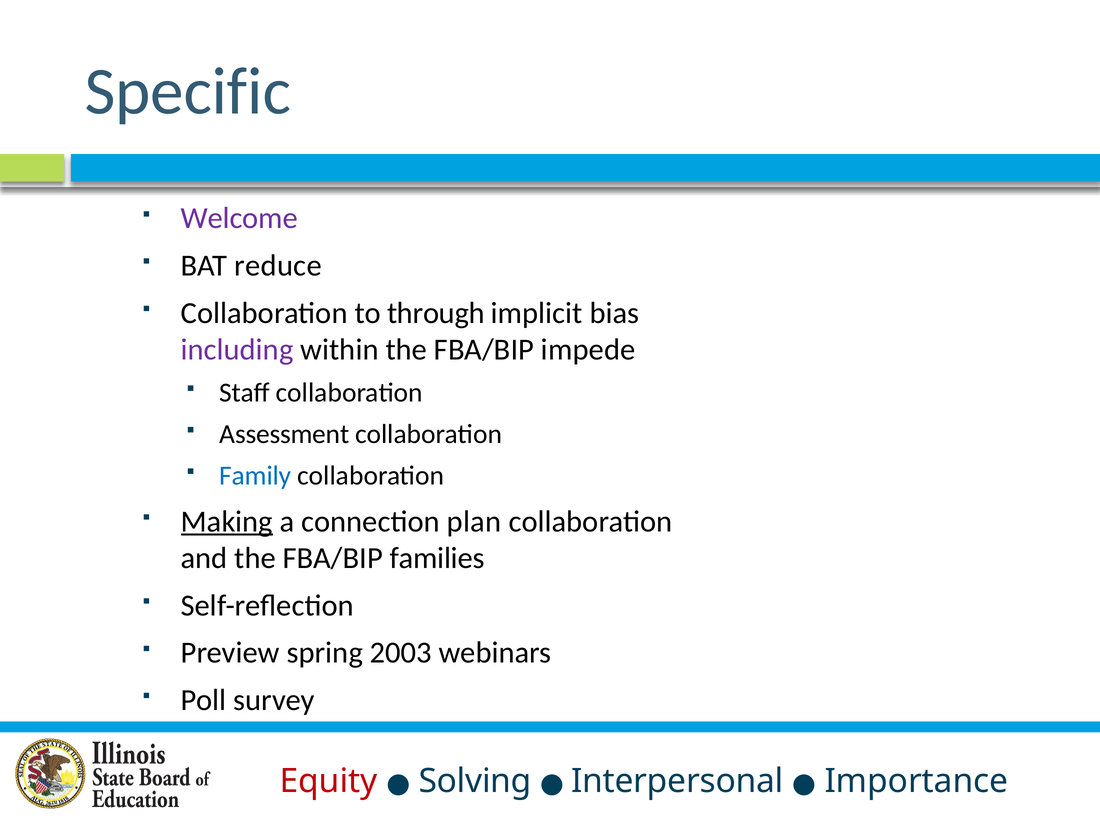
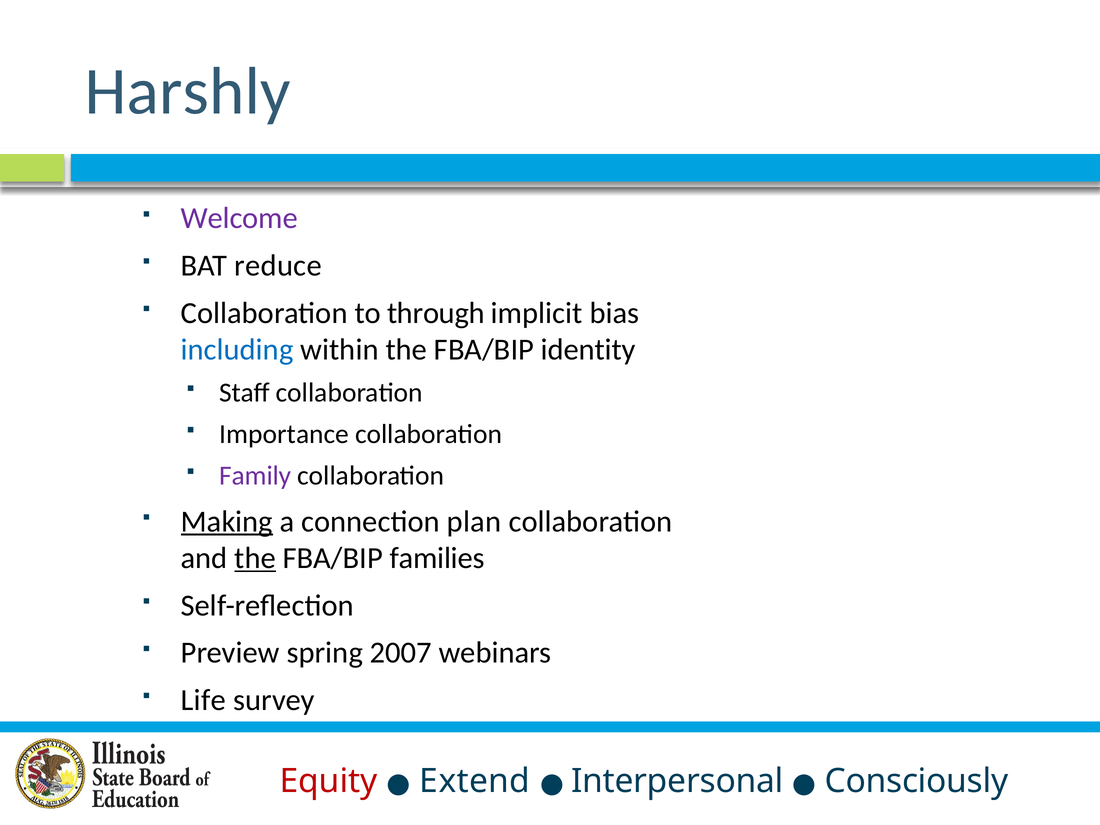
Specific: Specific -> Harshly
including colour: purple -> blue
impede: impede -> identity
Assessment: Assessment -> Importance
Family colour: blue -> purple
the at (255, 558) underline: none -> present
2003: 2003 -> 2007
Poll: Poll -> Life
Solving: Solving -> Extend
Importance: Importance -> Consciously
